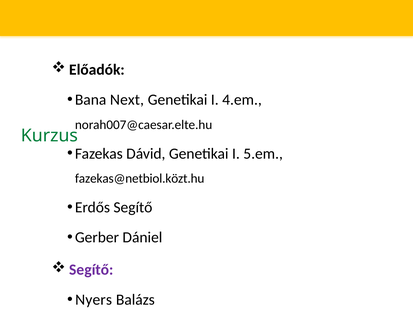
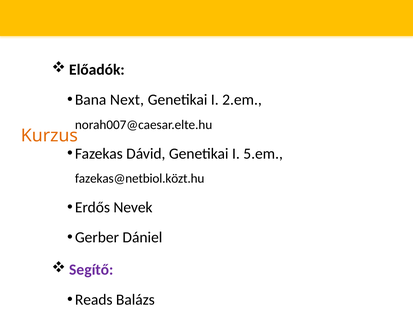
4.em: 4.em -> 2.em
Kurzus colour: green -> orange
Erdős Segítő: Segítő -> Nevek
Nyers: Nyers -> Reads
